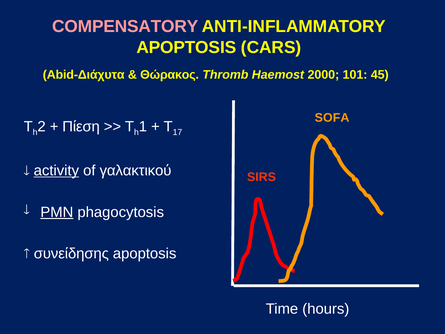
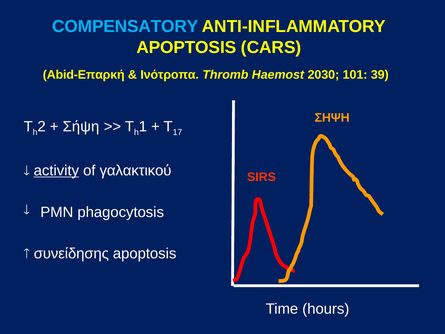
COMPENSATORY colour: pink -> light blue
Abid-Διάχυτα: Abid-Διάχυτα -> Abid-Επαρκή
Θώρακος: Θώρακος -> Ινότροπα
2000: 2000 -> 2030
45: 45 -> 39
SOFA: SOFA -> ΣΗΨΗ
Πίεση: Πίεση -> Σήψη
PMN underline: present -> none
